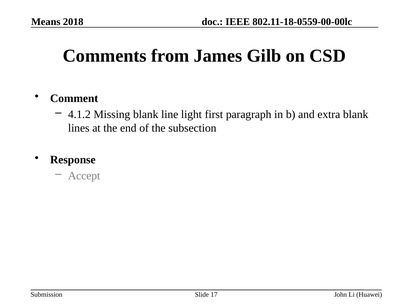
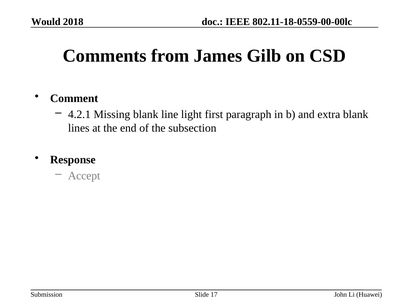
Means: Means -> Would
4.1.2: 4.1.2 -> 4.2.1
